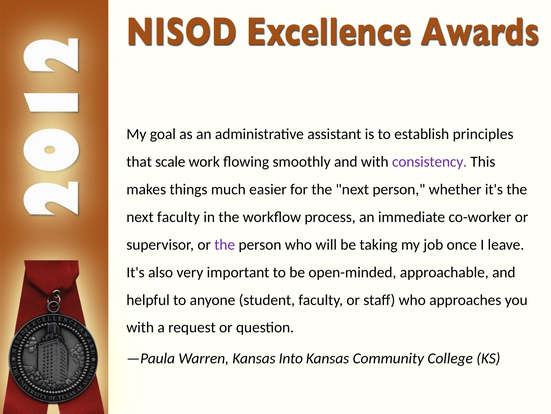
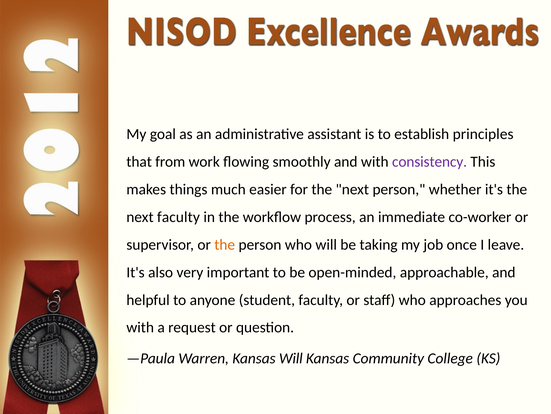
scale: scale -> from
the at (225, 244) colour: purple -> orange
Kansas Into: Into -> Will
